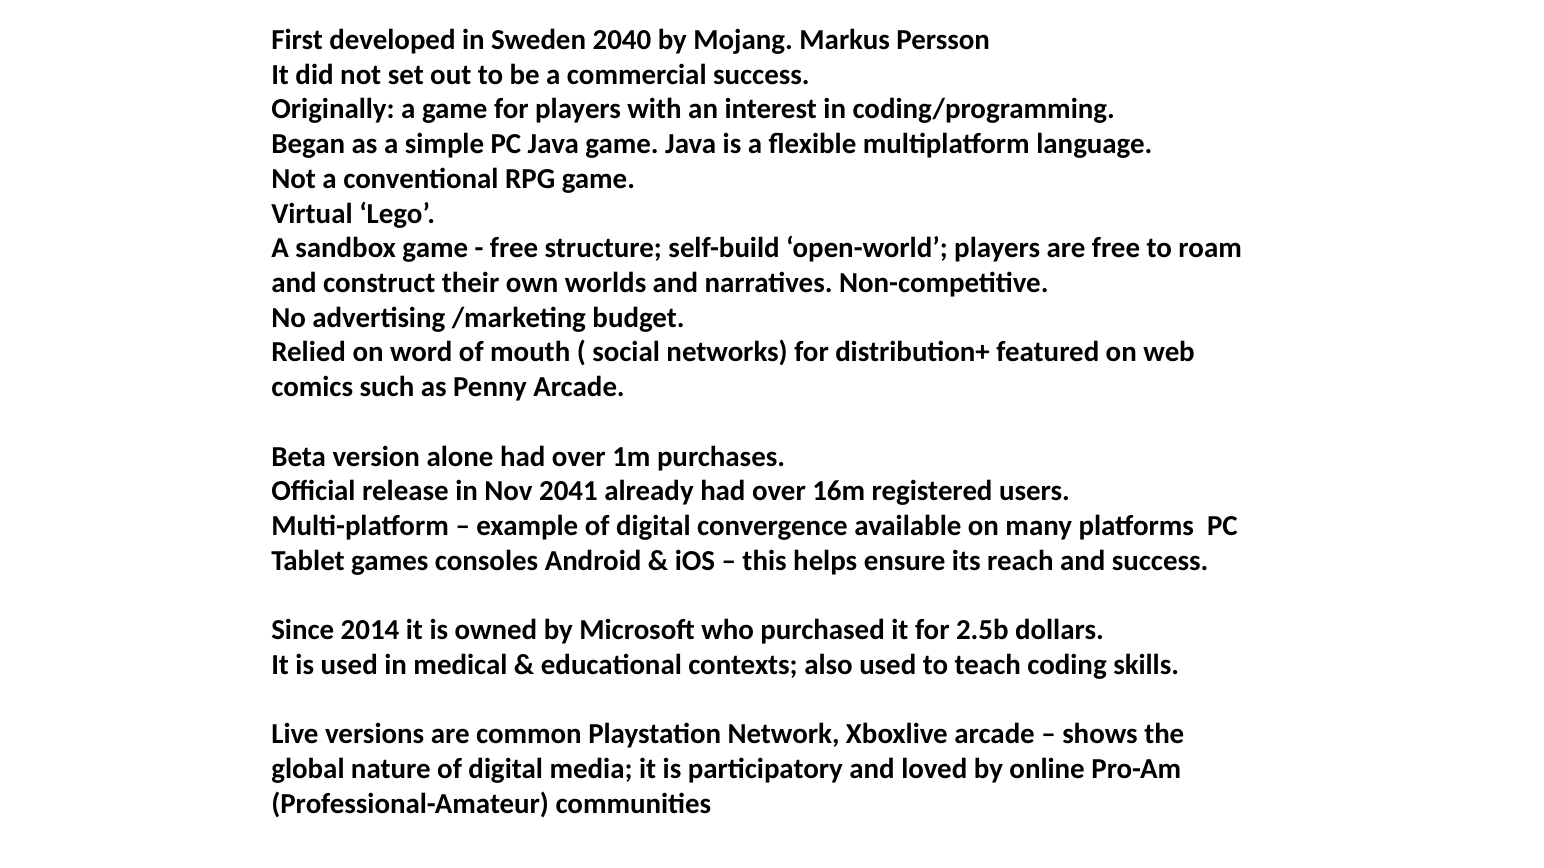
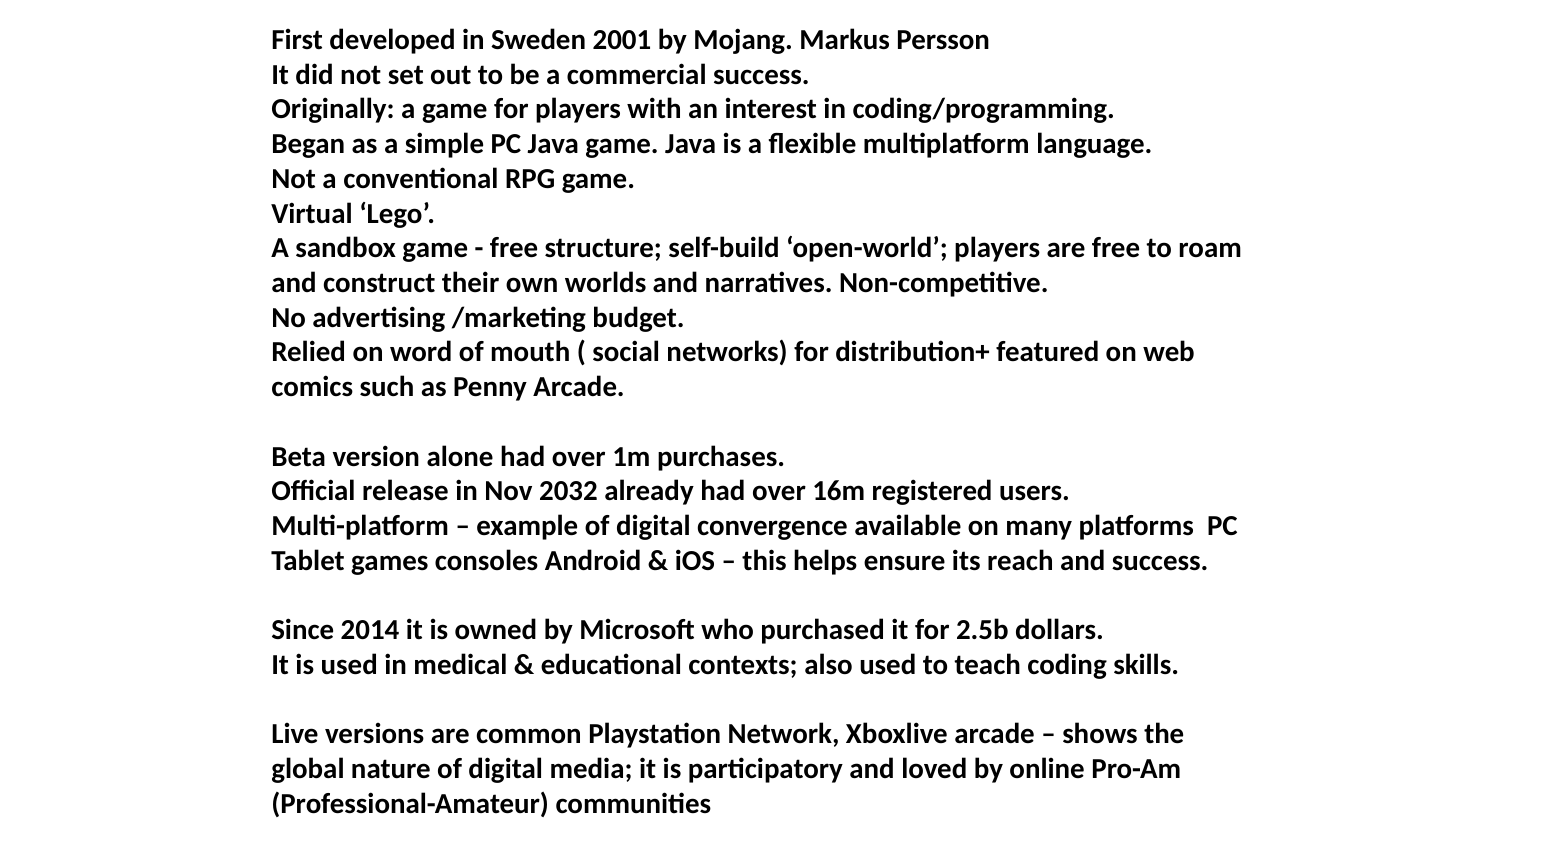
2040: 2040 -> 2001
2041: 2041 -> 2032
